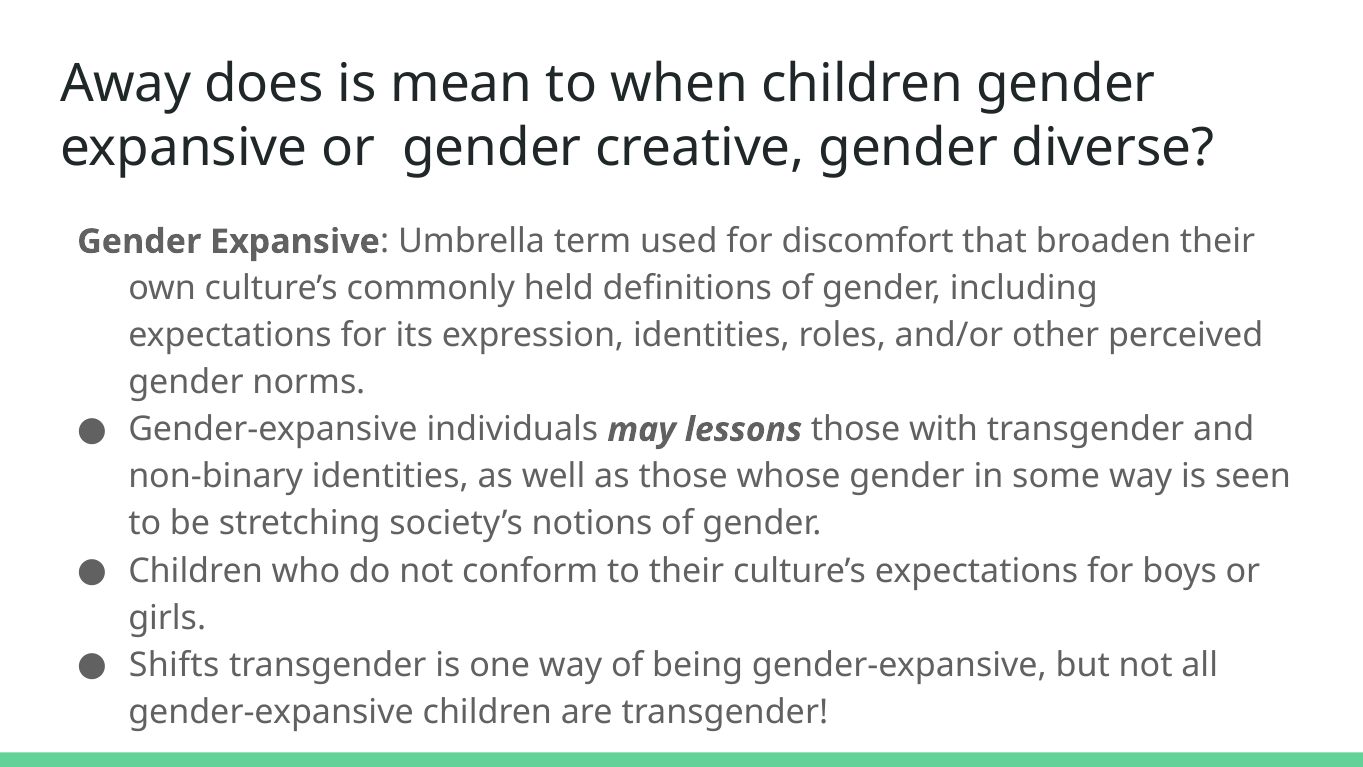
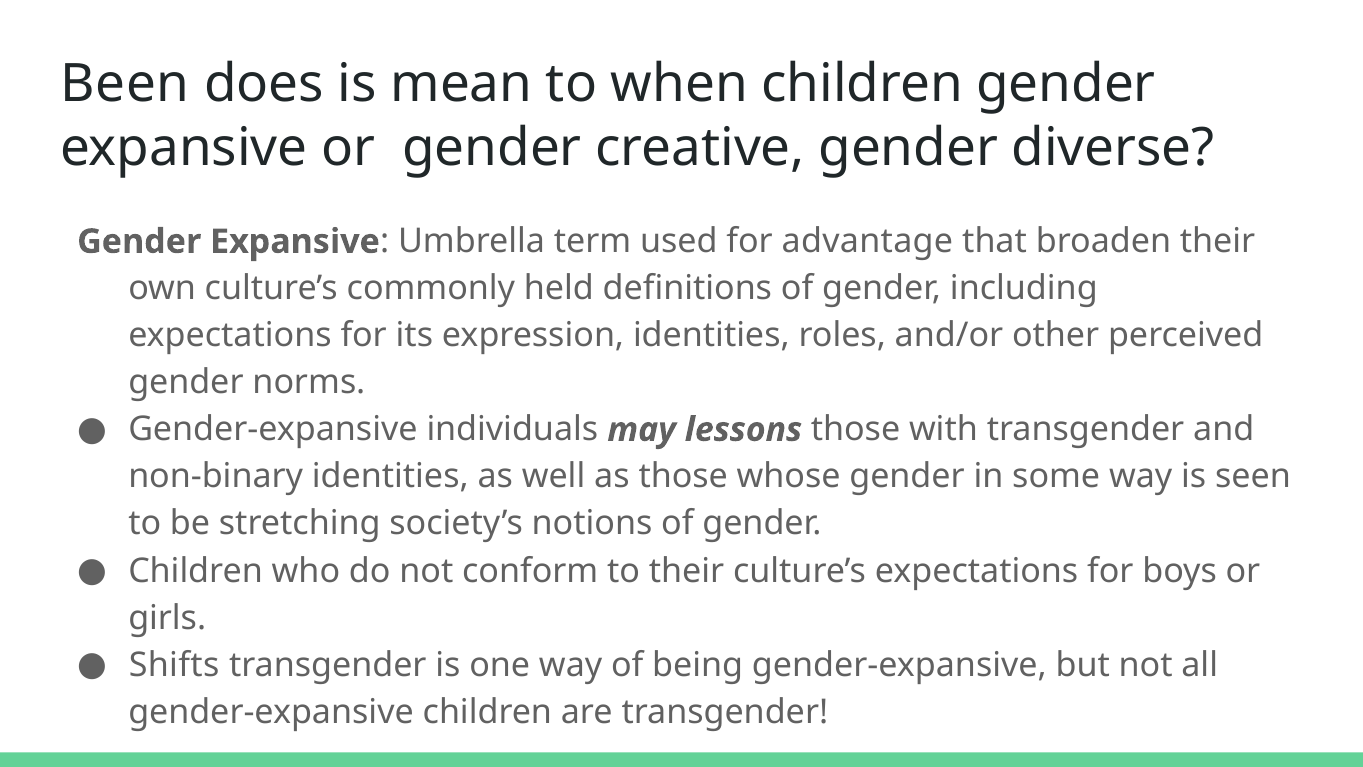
Away: Away -> Been
discomfort: discomfort -> advantage
